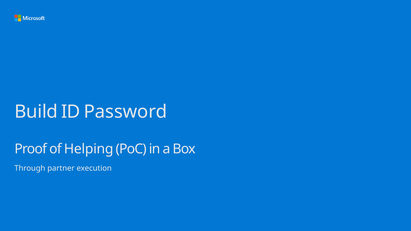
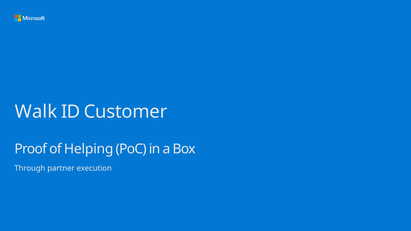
Build: Build -> Walk
Password: Password -> Customer
